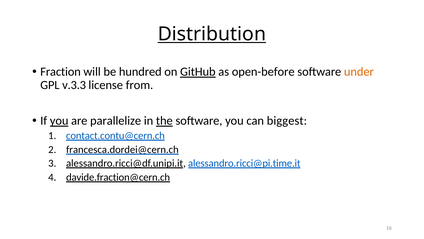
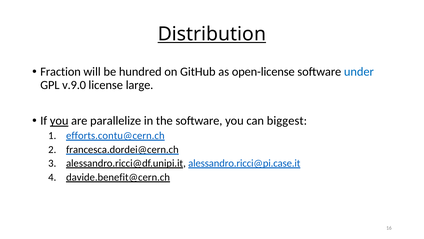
GitHub underline: present -> none
open-before: open-before -> open-license
under colour: orange -> blue
v.3.3: v.3.3 -> v.9.0
from: from -> large
the underline: present -> none
contact.contu@cern.ch: contact.contu@cern.ch -> efforts.contu@cern.ch
alessandro.ricci@pi.time.it: alessandro.ricci@pi.time.it -> alessandro.ricci@pi.case.it
davide.fraction@cern.ch: davide.fraction@cern.ch -> davide.benefit@cern.ch
